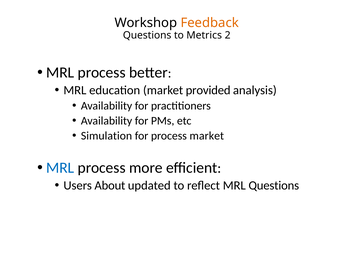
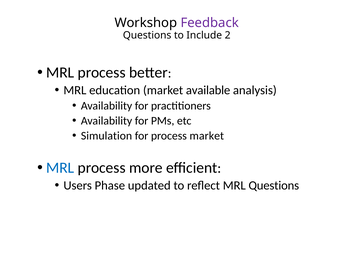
Feedback colour: orange -> purple
Metrics: Metrics -> Include
provided: provided -> available
About: About -> Phase
